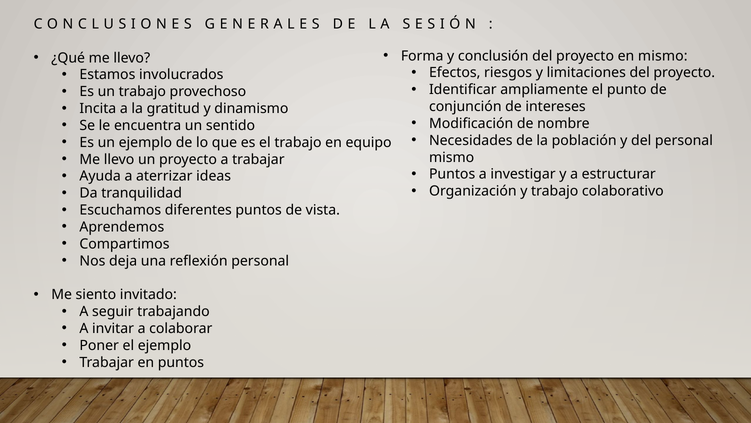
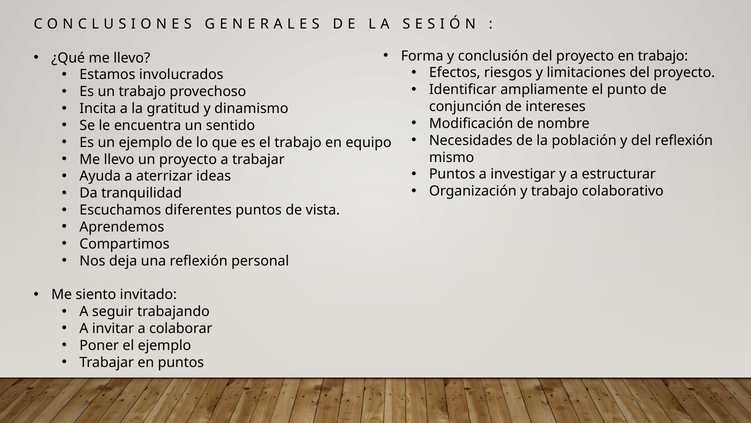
en mismo: mismo -> trabajo
del personal: personal -> reflexión
